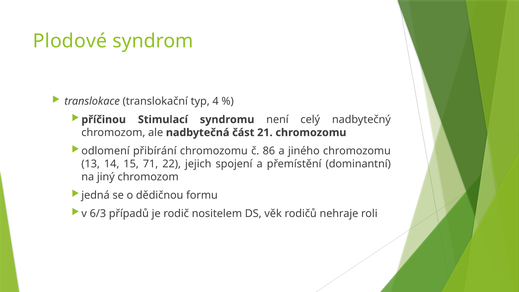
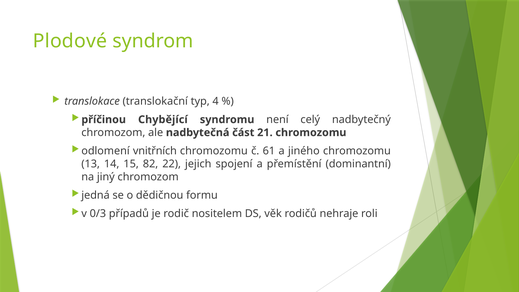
Stimulací: Stimulací -> Chybějící
přibírání: přibírání -> vnitřních
86: 86 -> 61
71: 71 -> 82
6/3: 6/3 -> 0/3
